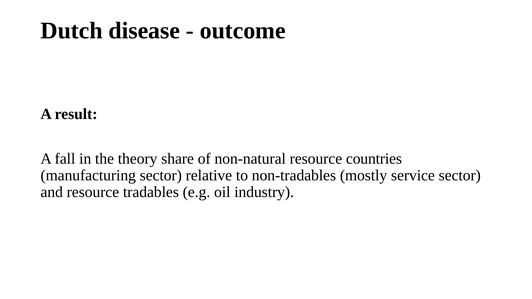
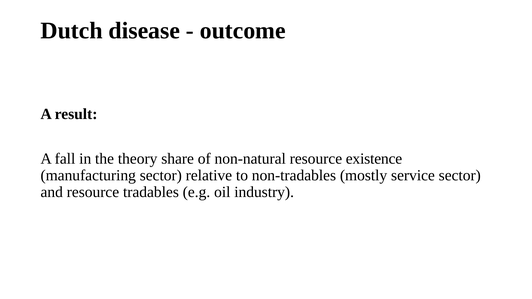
countries: countries -> existence
